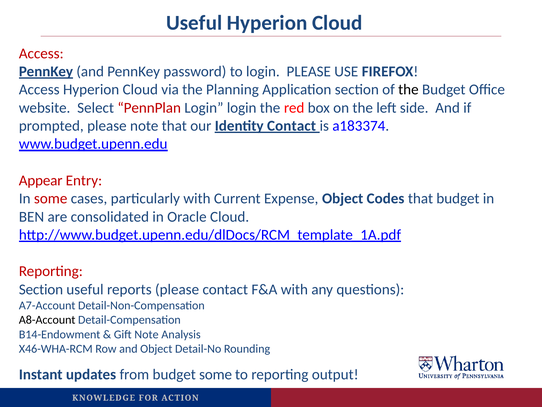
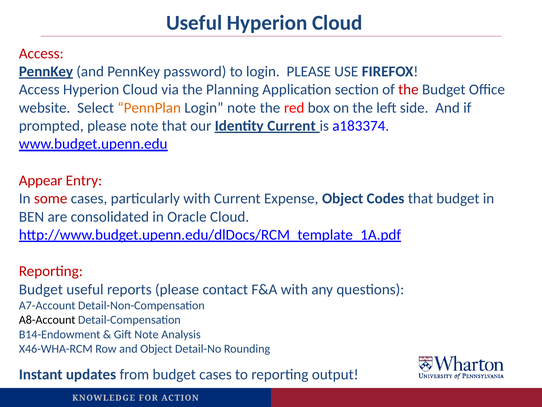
the at (408, 90) colour: black -> red
PennPlan colour: red -> orange
Login login: login -> note
Identity Contact: Contact -> Current
Section at (41, 289): Section -> Budget
budget some: some -> cases
